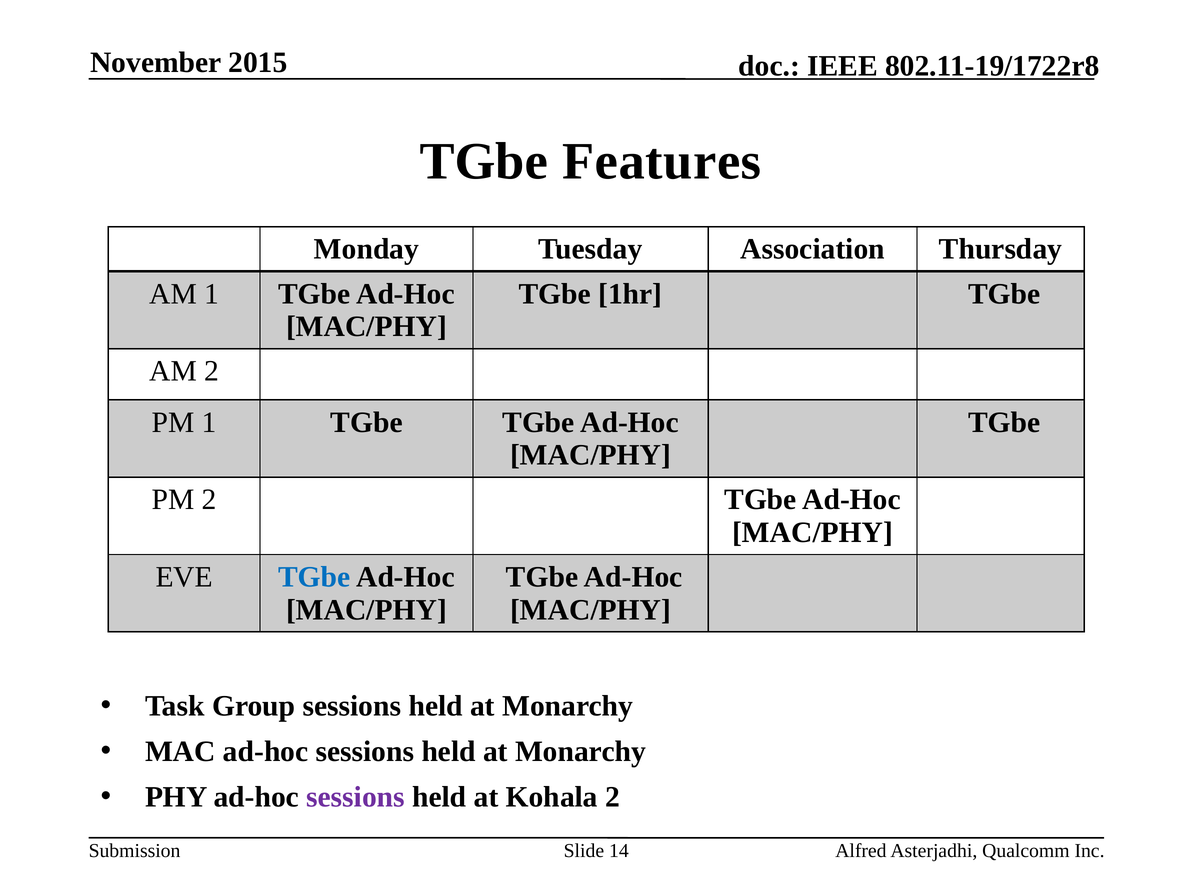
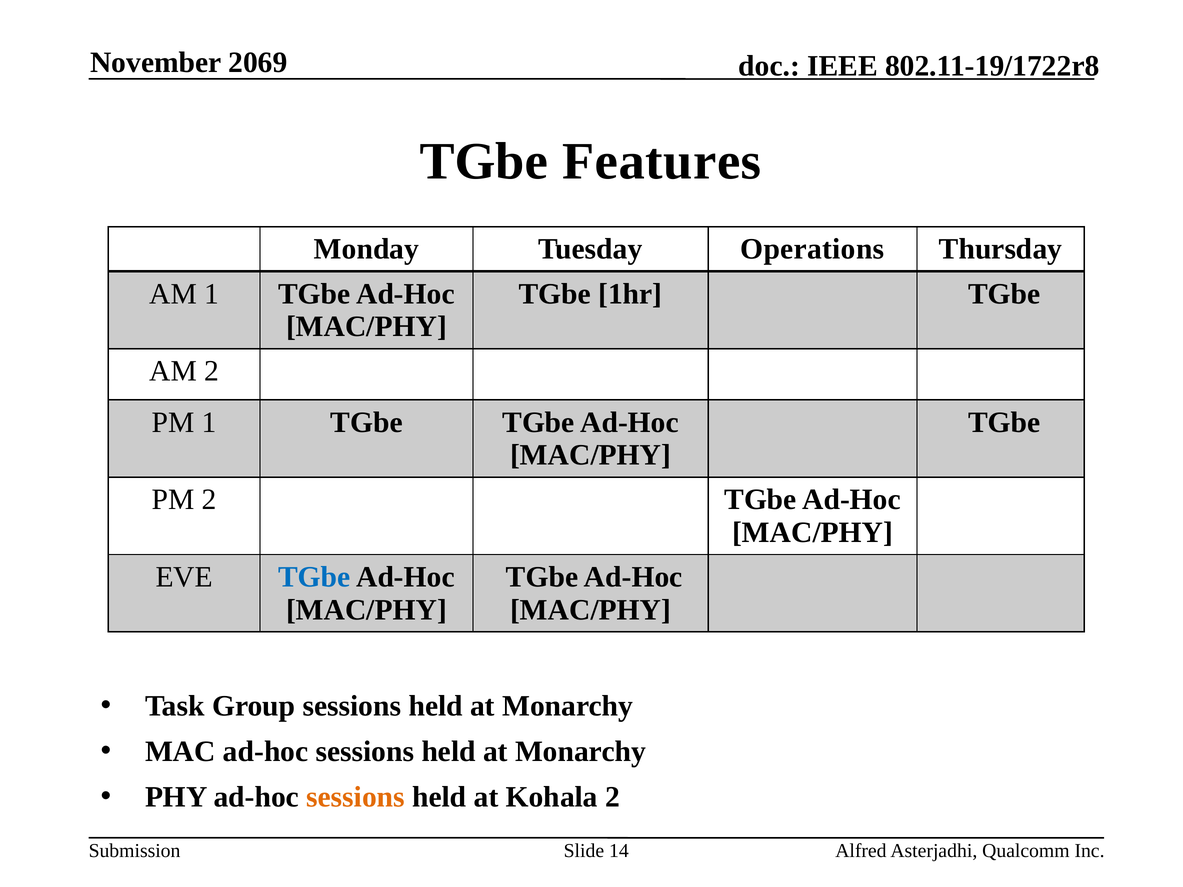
2015: 2015 -> 2069
Association: Association -> Operations
sessions at (356, 797) colour: purple -> orange
